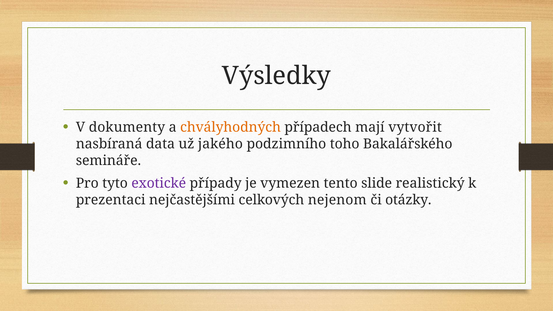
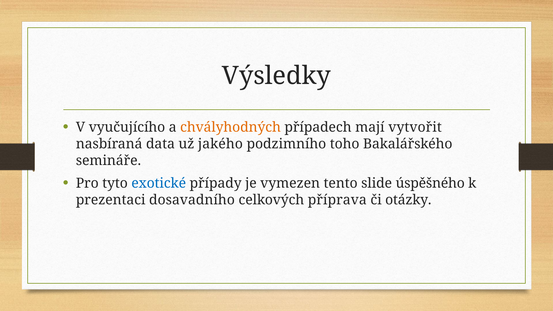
dokumenty: dokumenty -> vyučujícího
exotické colour: purple -> blue
realistický: realistický -> úspěšného
nejčastějšími: nejčastějšími -> dosavadního
nejenom: nejenom -> příprava
